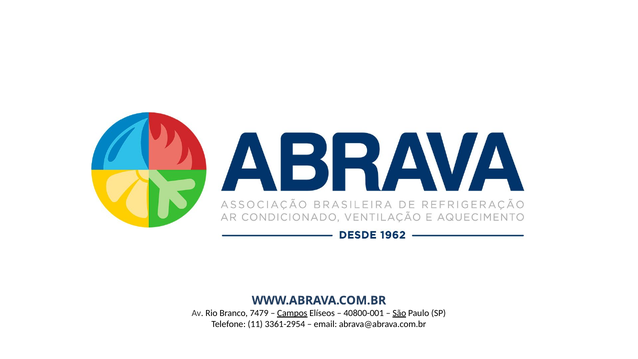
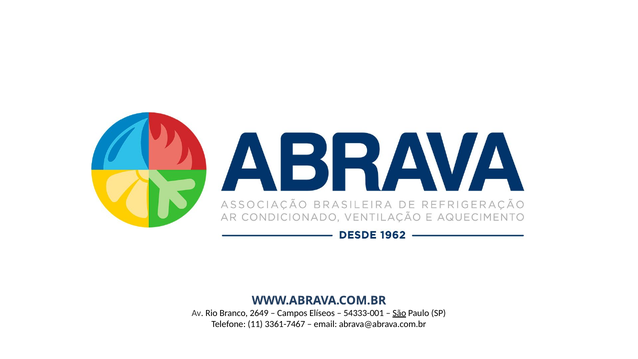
7479: 7479 -> 2649
Campos underline: present -> none
40800-001: 40800-001 -> 54333-001
3361-2954: 3361-2954 -> 3361-7467
